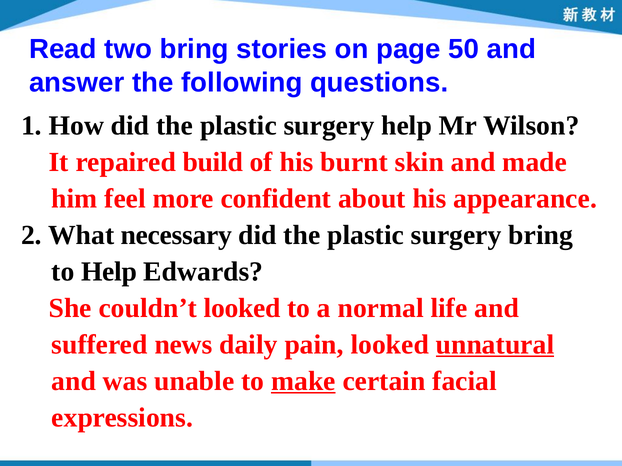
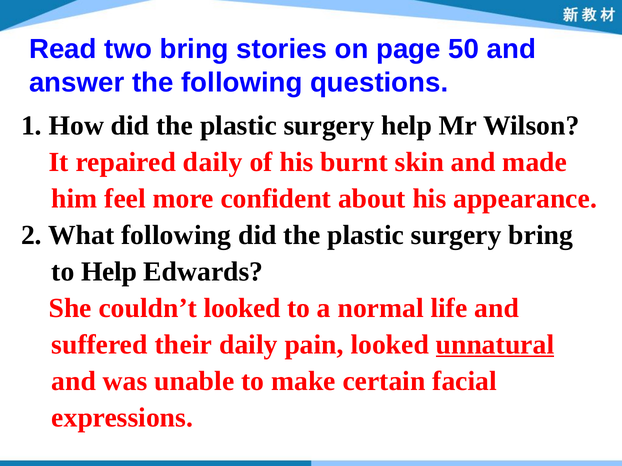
repaired build: build -> daily
What necessary: necessary -> following
news: news -> their
make underline: present -> none
